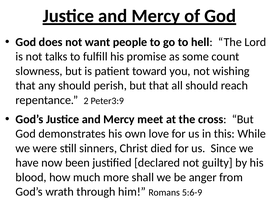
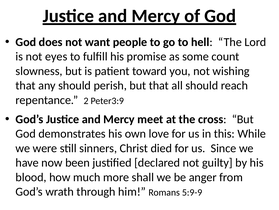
talks: talks -> eyes
5:6-9: 5:6-9 -> 5:9-9
